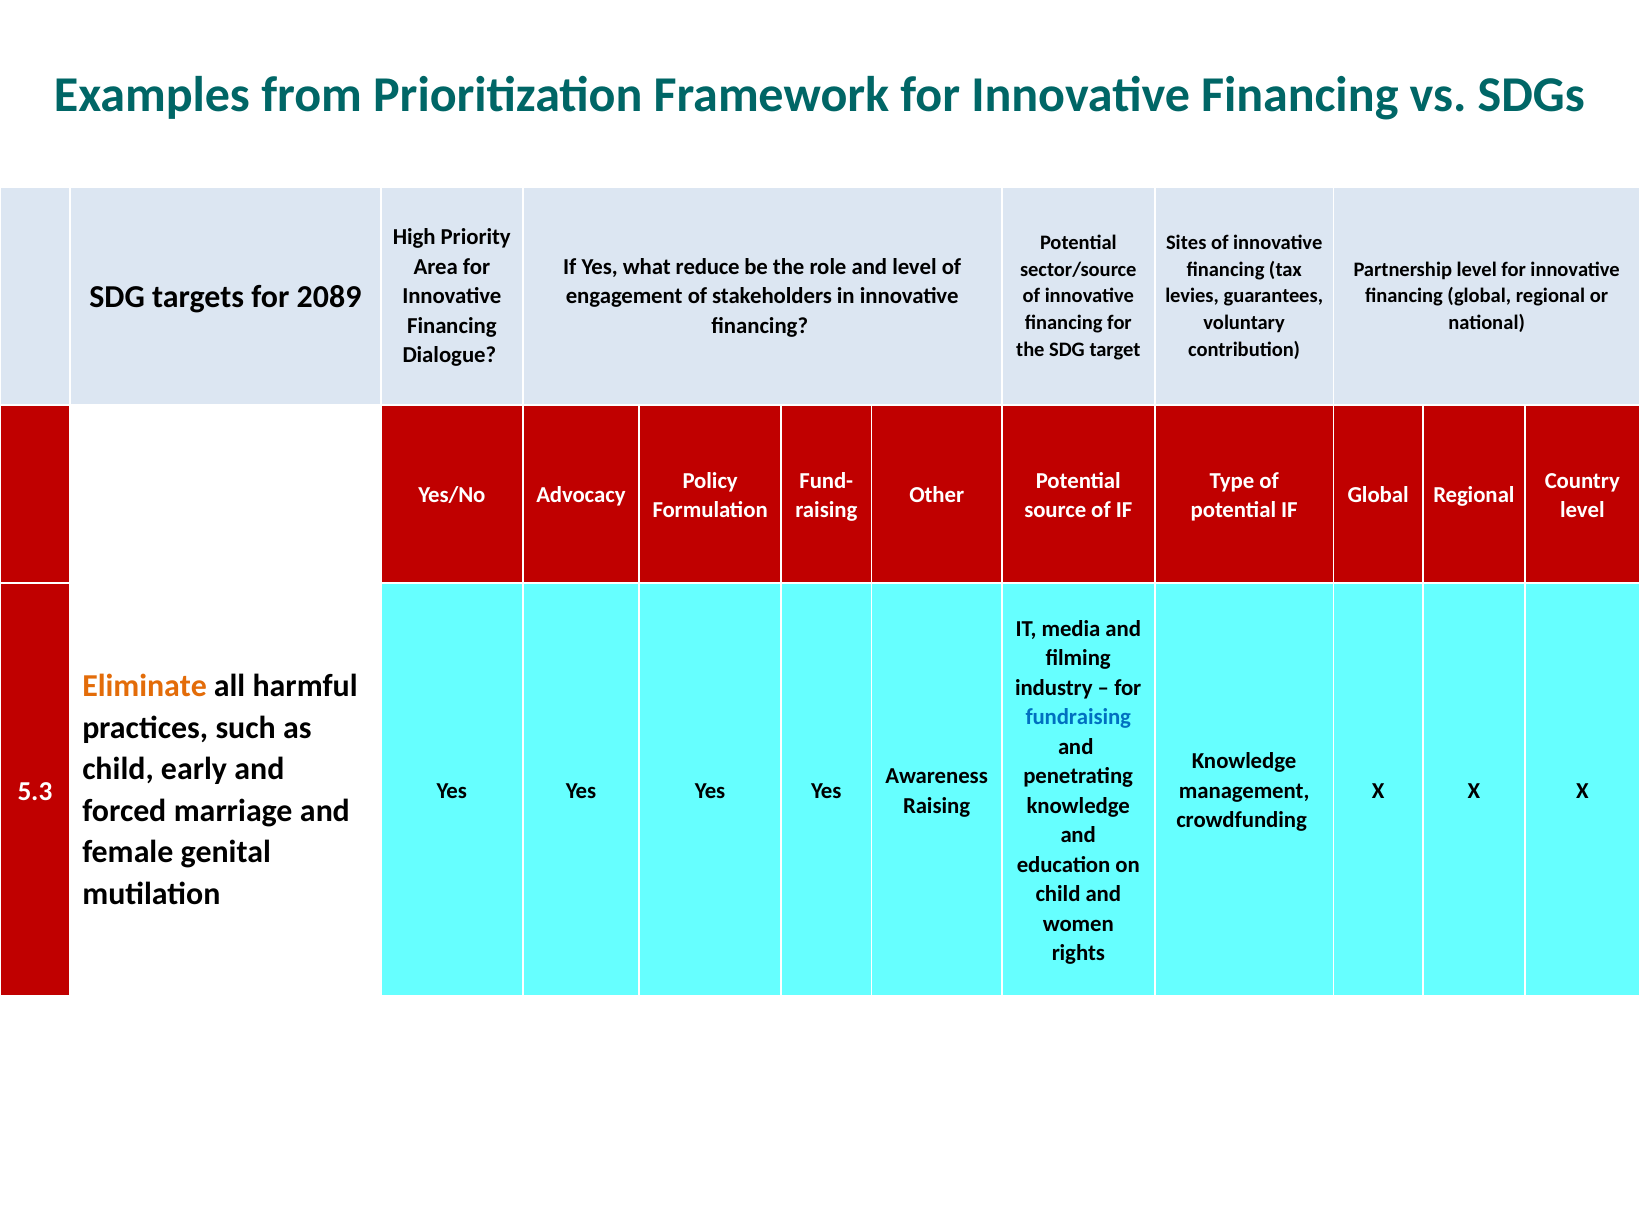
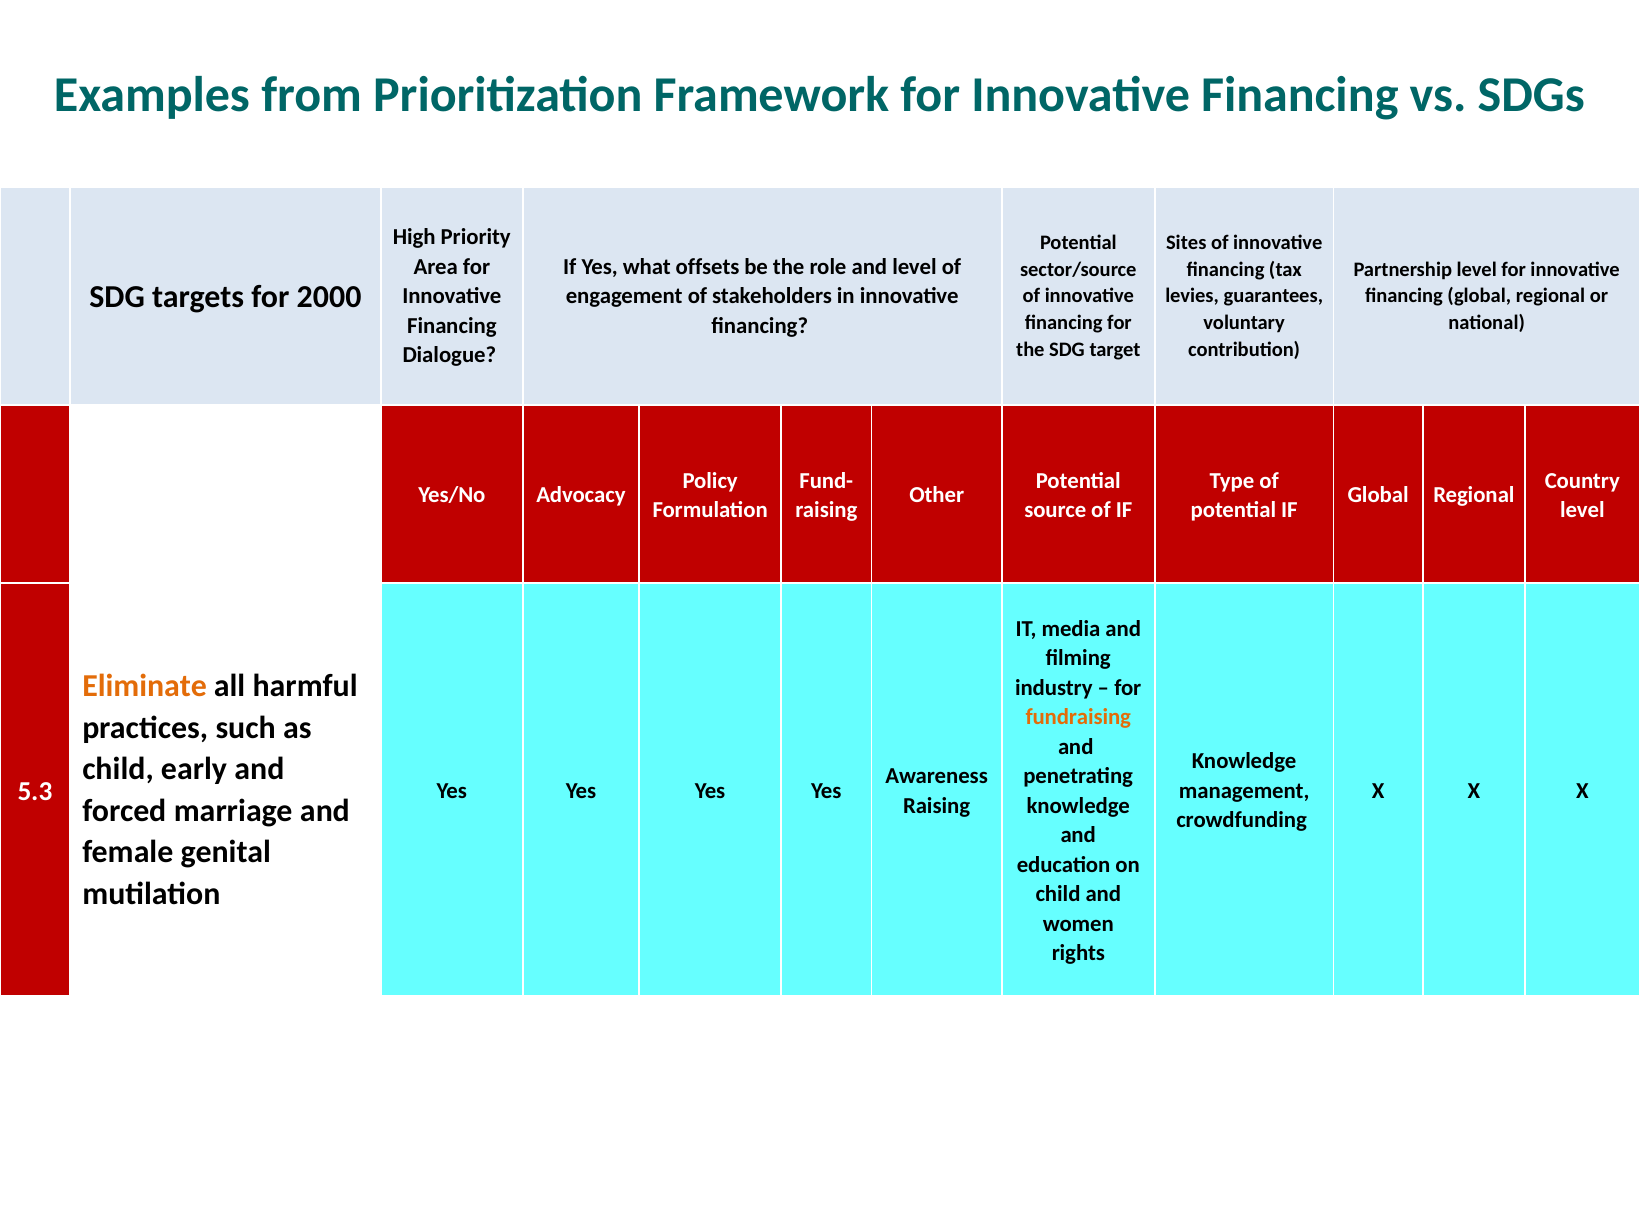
reduce: reduce -> offsets
2089: 2089 -> 2000
fundraising colour: blue -> orange
